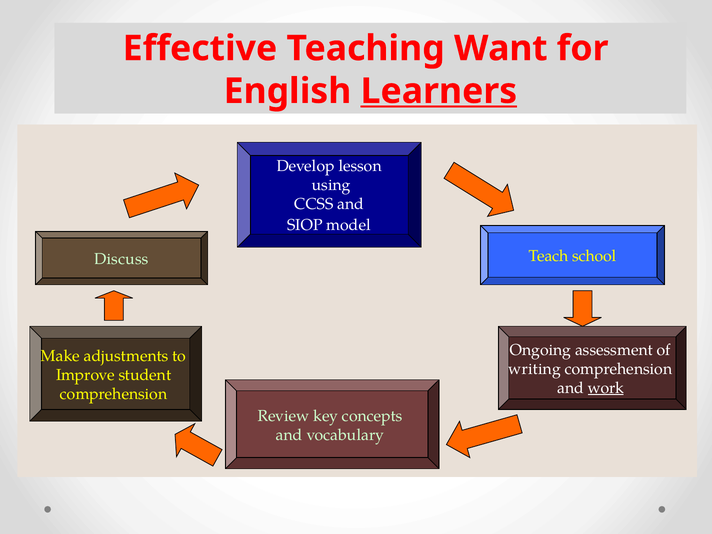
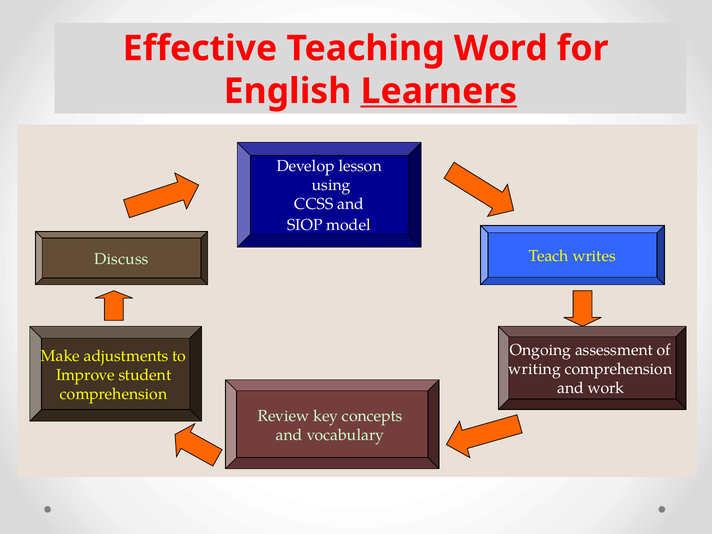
Want: Want -> Word
school: school -> writes
work underline: present -> none
